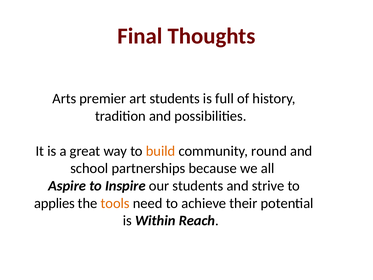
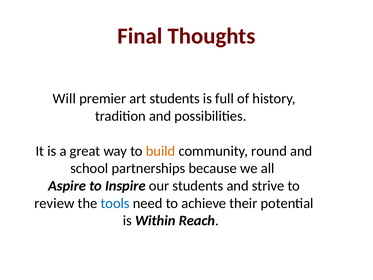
Arts: Arts -> Will
applies: applies -> review
tools colour: orange -> blue
